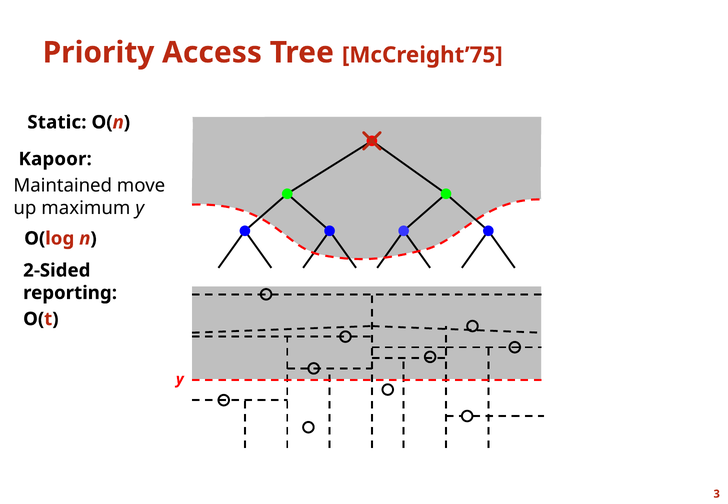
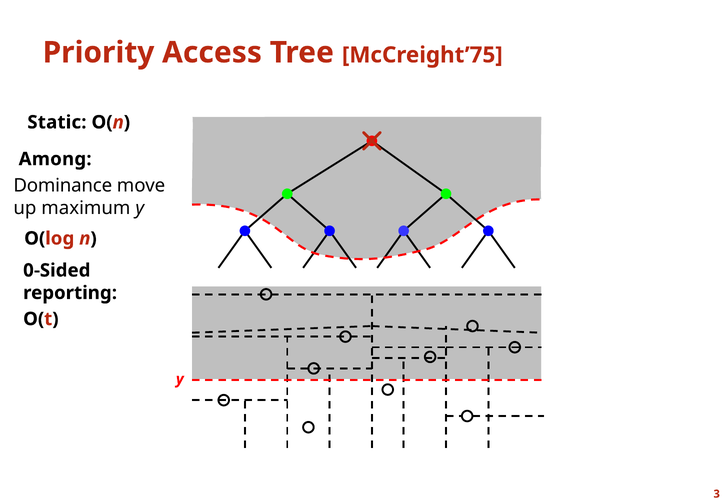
Kapoor: Kapoor -> Among
Maintained: Maintained -> Dominance
2-Sided: 2-Sided -> 0-Sided
